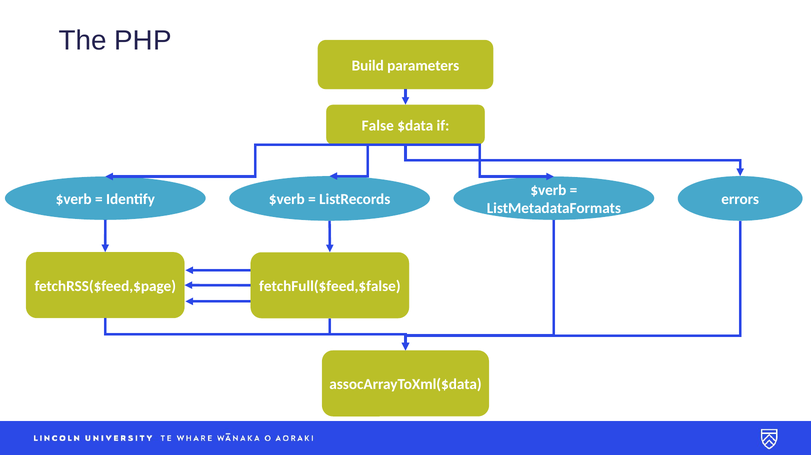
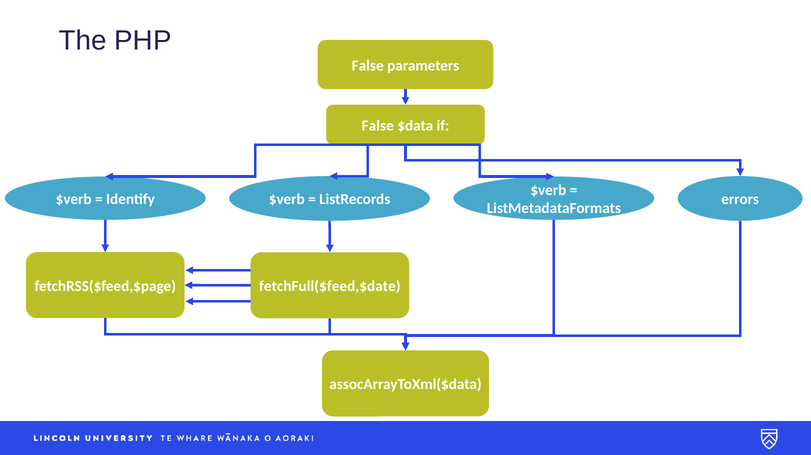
Build at (368, 66): Build -> False
fetchFull($feed,$false: fetchFull($feed,$false -> fetchFull($feed,$date
